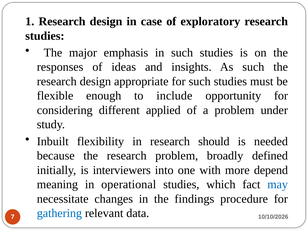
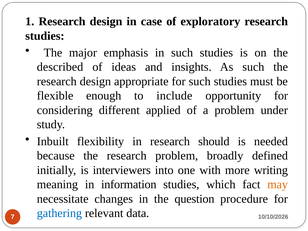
responses: responses -> described
depend: depend -> writing
operational: operational -> information
may colour: blue -> orange
findings: findings -> question
